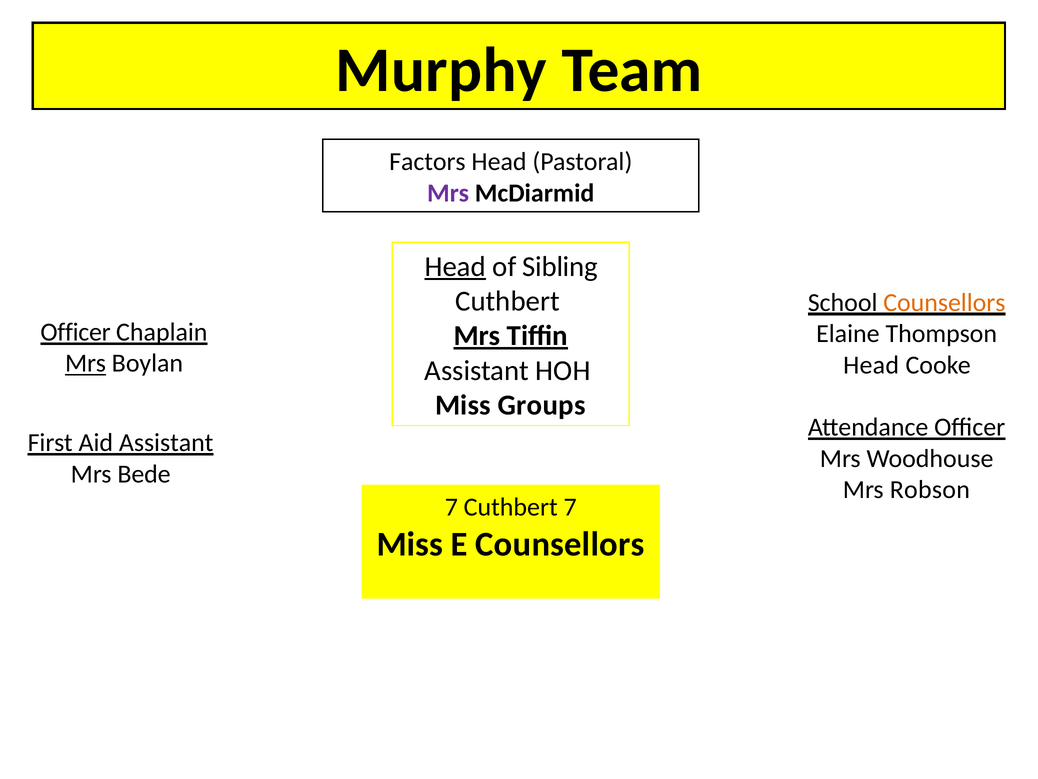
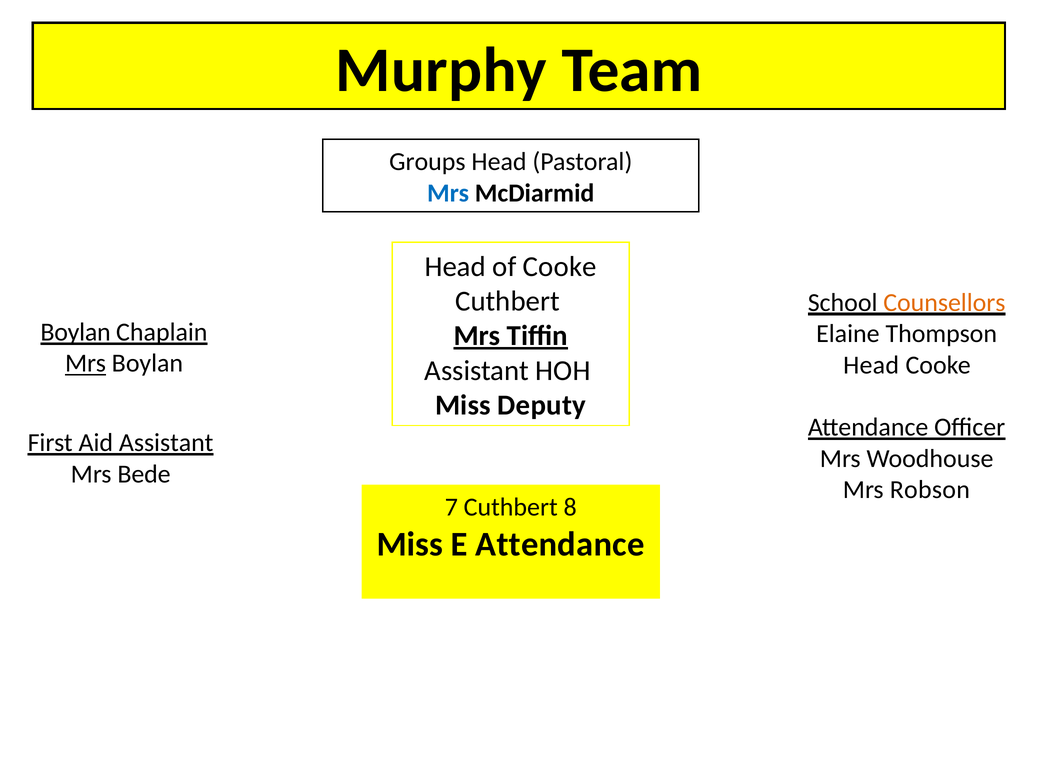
Factors: Factors -> Groups
Mrs at (448, 193) colour: purple -> blue
Head at (455, 266) underline: present -> none
of Sibling: Sibling -> Cooke
Officer at (76, 332): Officer -> Boylan
Groups: Groups -> Deputy
Cuthbert 7: 7 -> 8
E Counsellors: Counsellors -> Attendance
